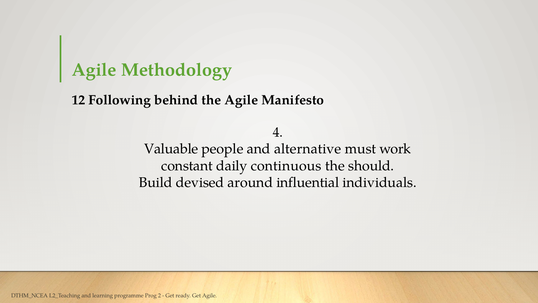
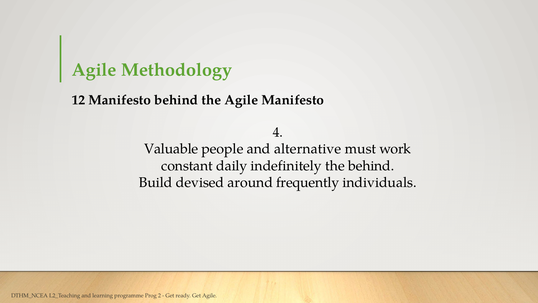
12 Following: Following -> Manifesto
continuous: continuous -> indefinitely
the should: should -> behind
influential: influential -> frequently
